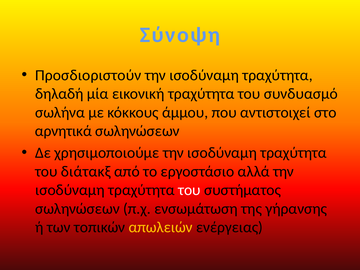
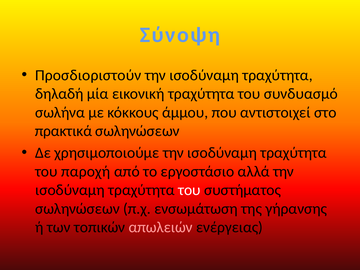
αρνητικά: αρνητικά -> πρακτικά
διάτακξ: διάτακξ -> παροχή
απωλειών colour: yellow -> pink
